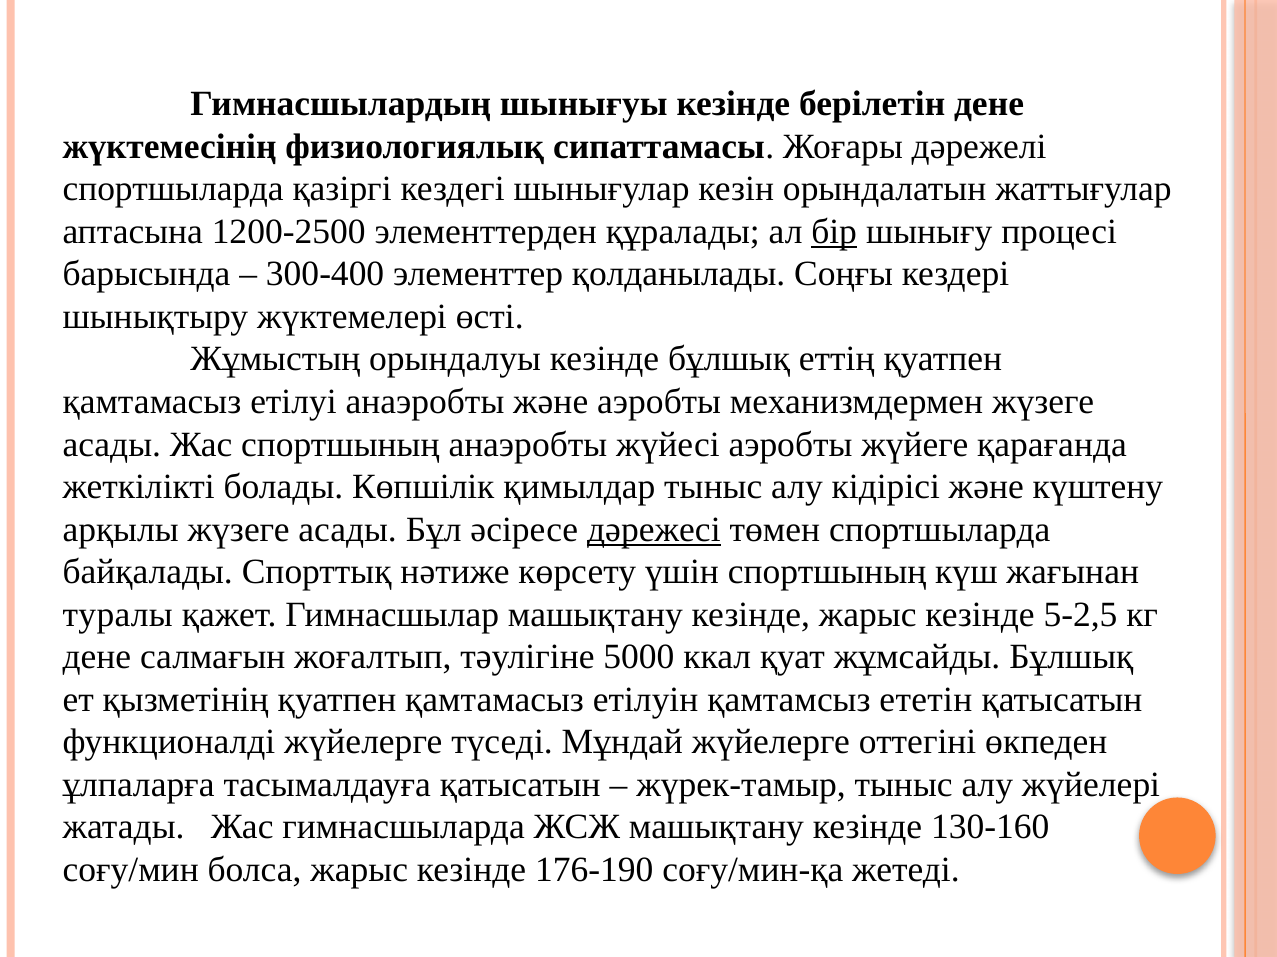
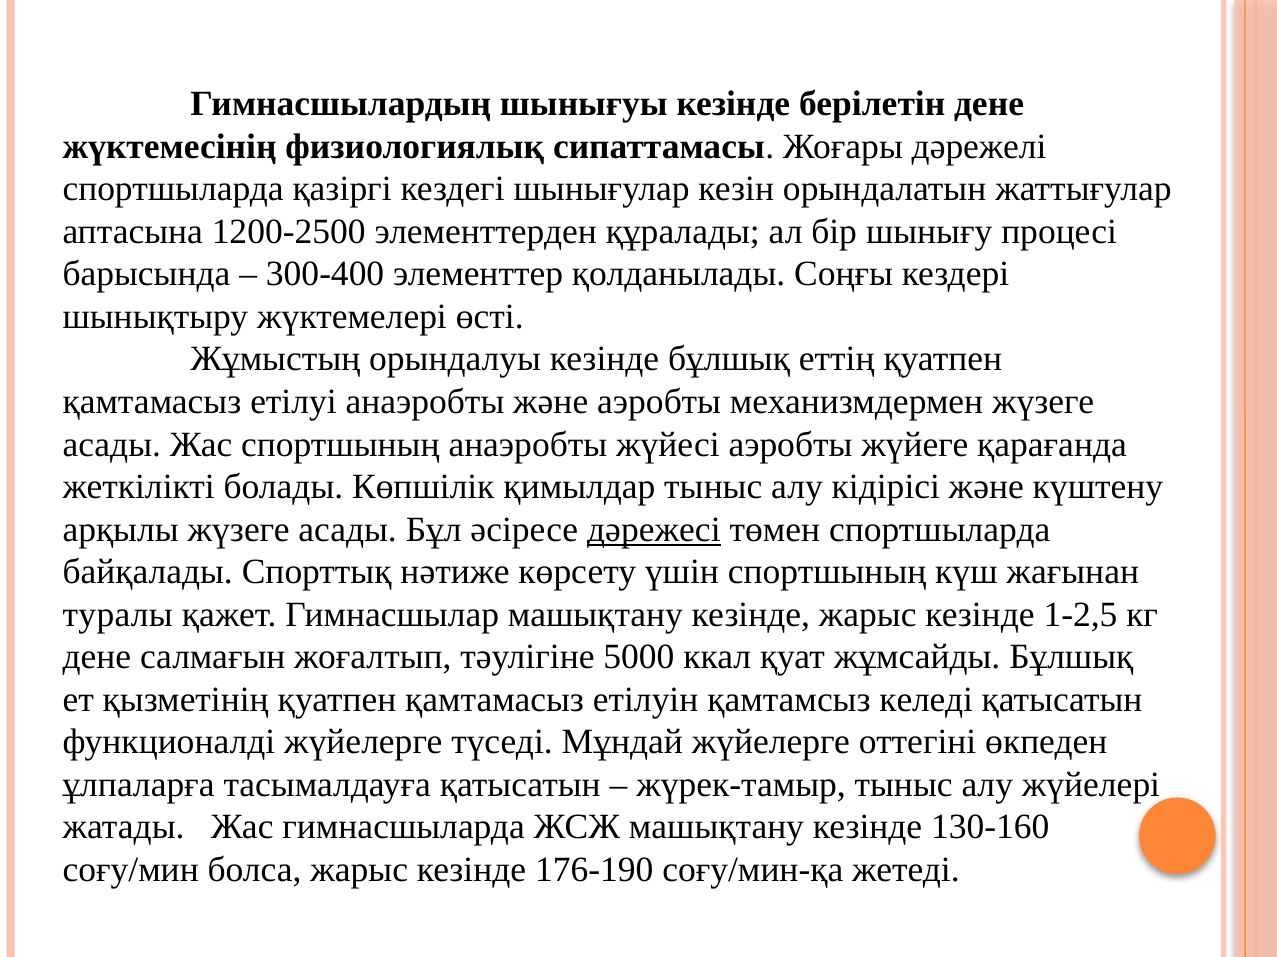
бір underline: present -> none
5-2,5: 5-2,5 -> 1-2,5
ететін: ететін -> келеді
